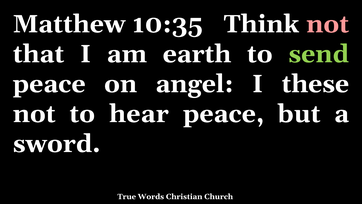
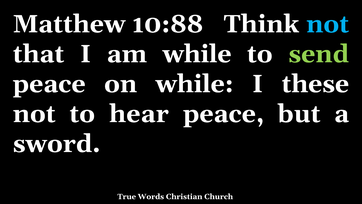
10:35: 10:35 -> 10:88
not at (328, 24) colour: pink -> light blue
am earth: earth -> while
on angel: angel -> while
